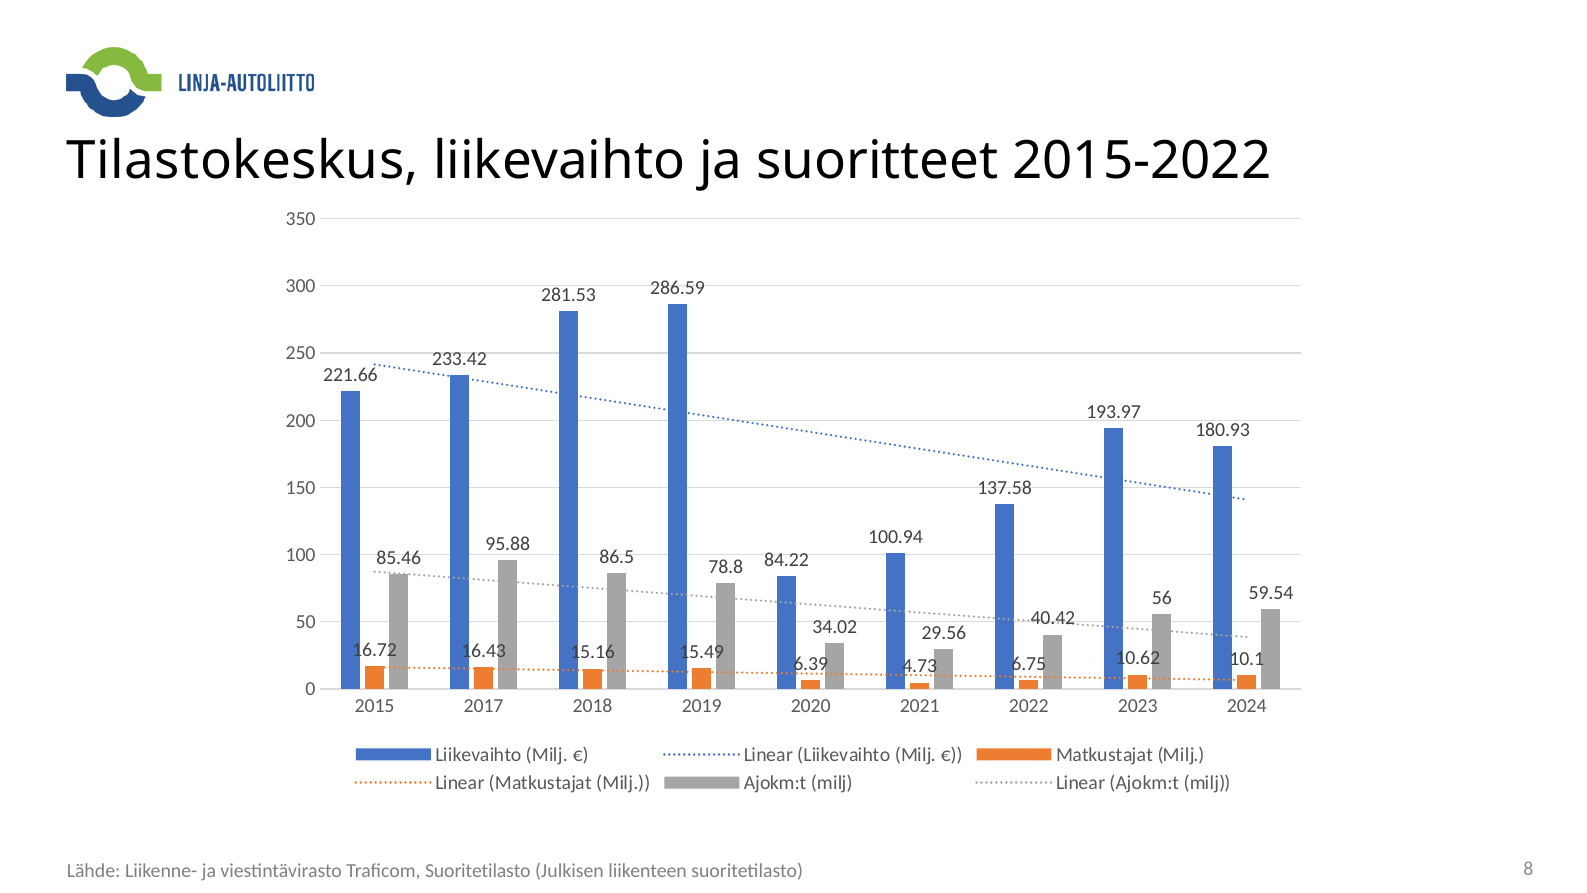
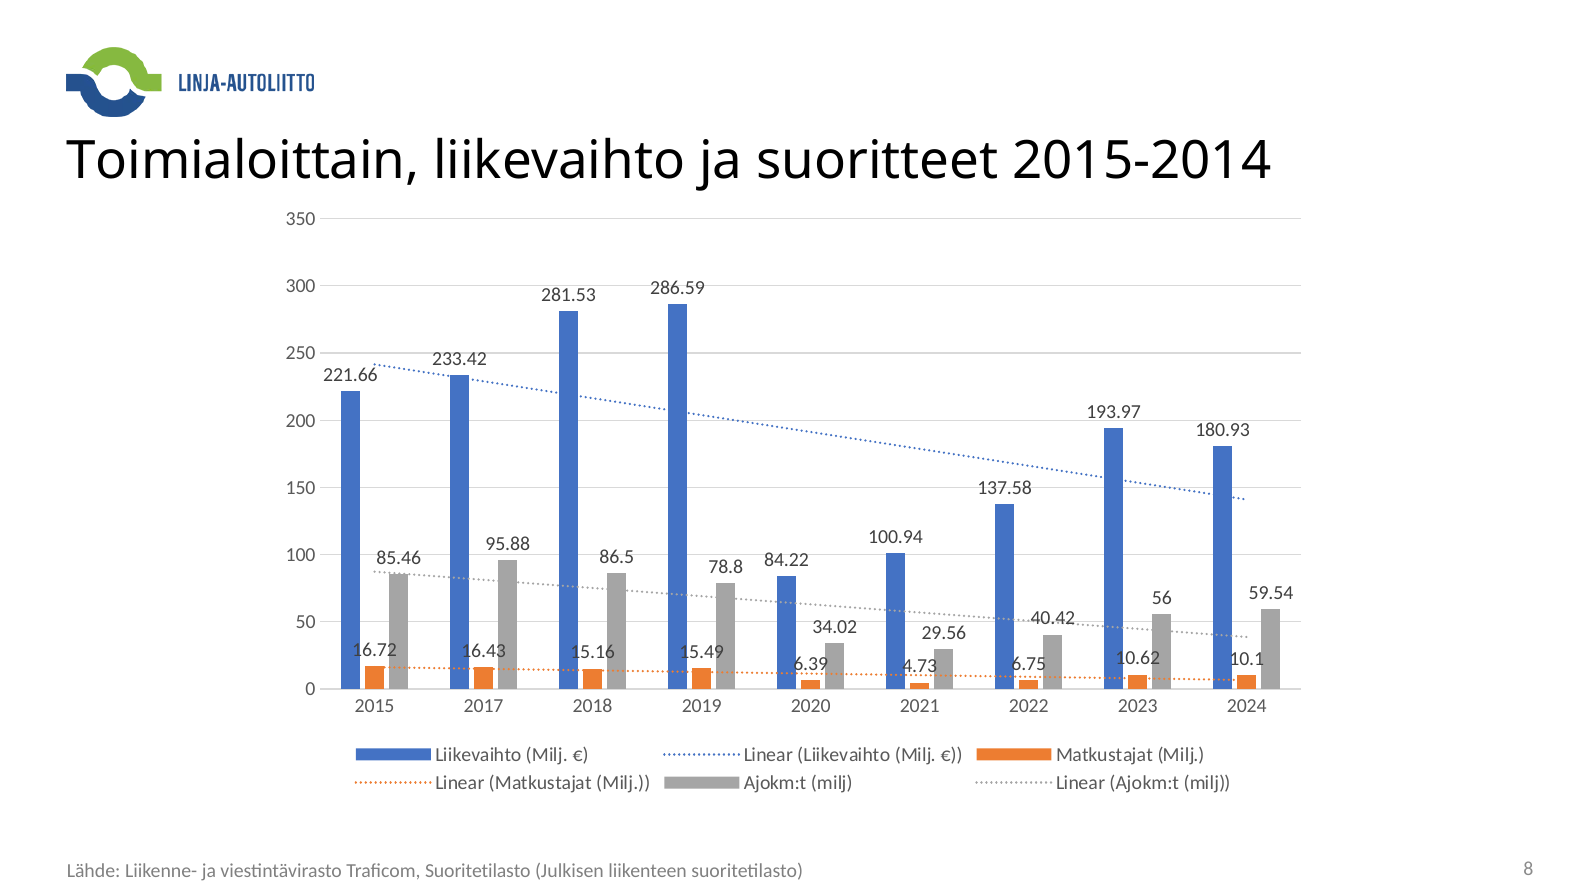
Tilastokeskus: Tilastokeskus -> Toimialoittain
2015-2022: 2015-2022 -> 2015-2014
